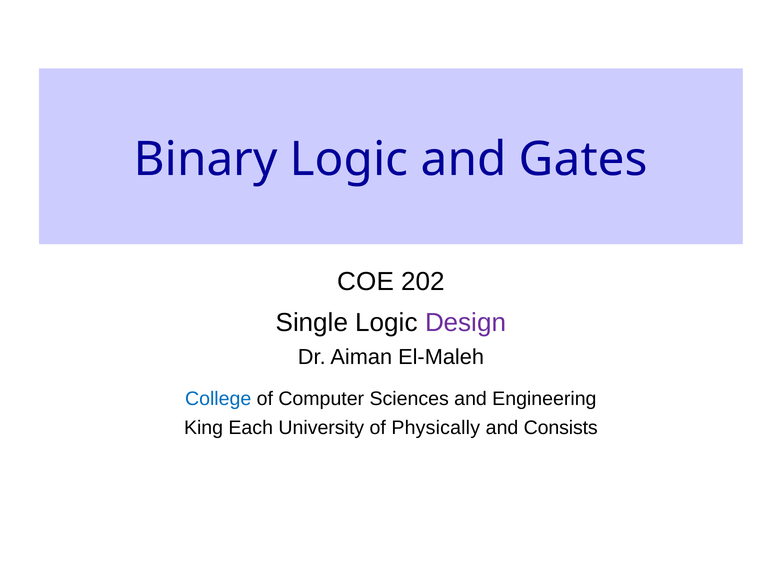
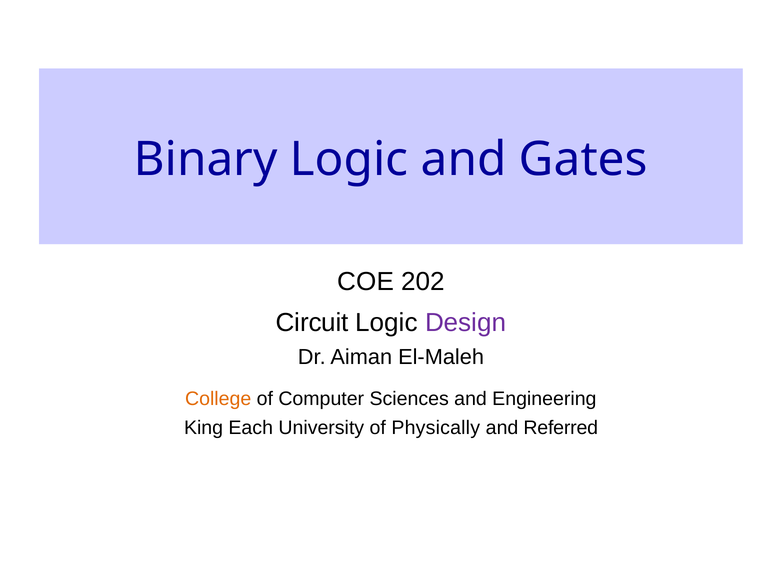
Single: Single -> Circuit
College colour: blue -> orange
Consists: Consists -> Referred
